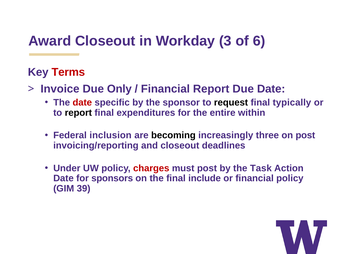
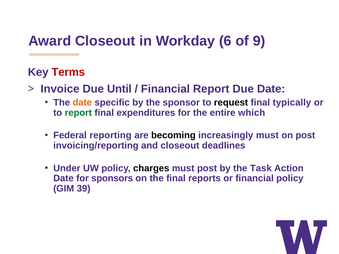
3: 3 -> 6
6: 6 -> 9
Only: Only -> Until
date at (82, 103) colour: red -> orange
report at (78, 113) colour: black -> green
within: within -> which
inclusion: inclusion -> reporting
increasingly three: three -> must
charges colour: red -> black
include: include -> reports
